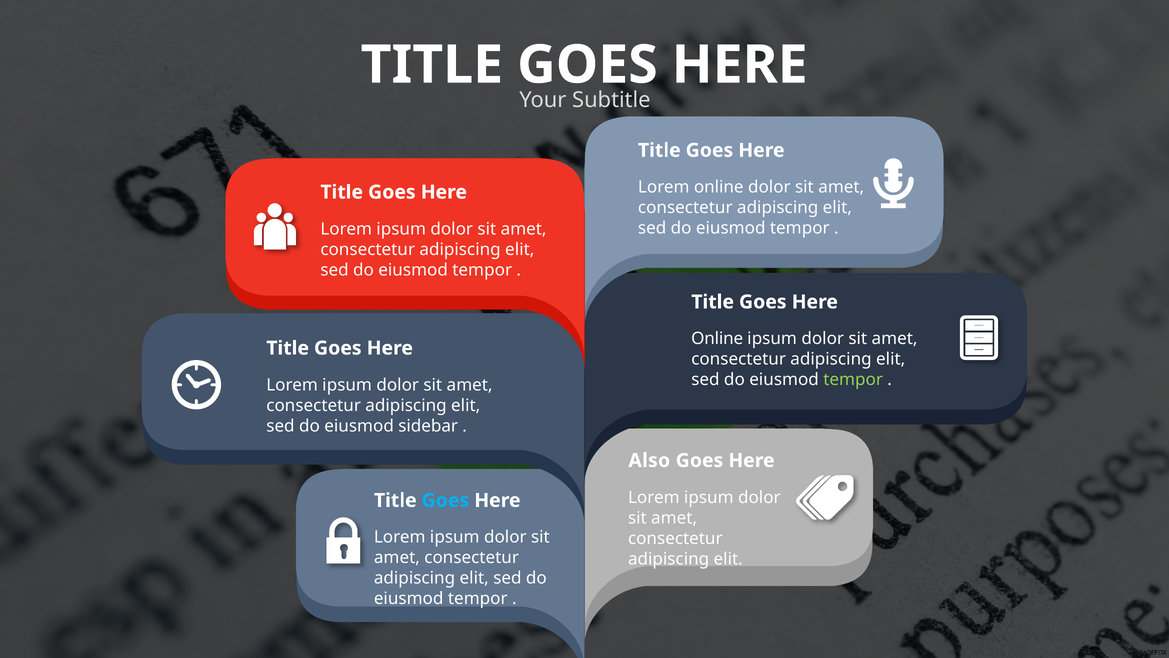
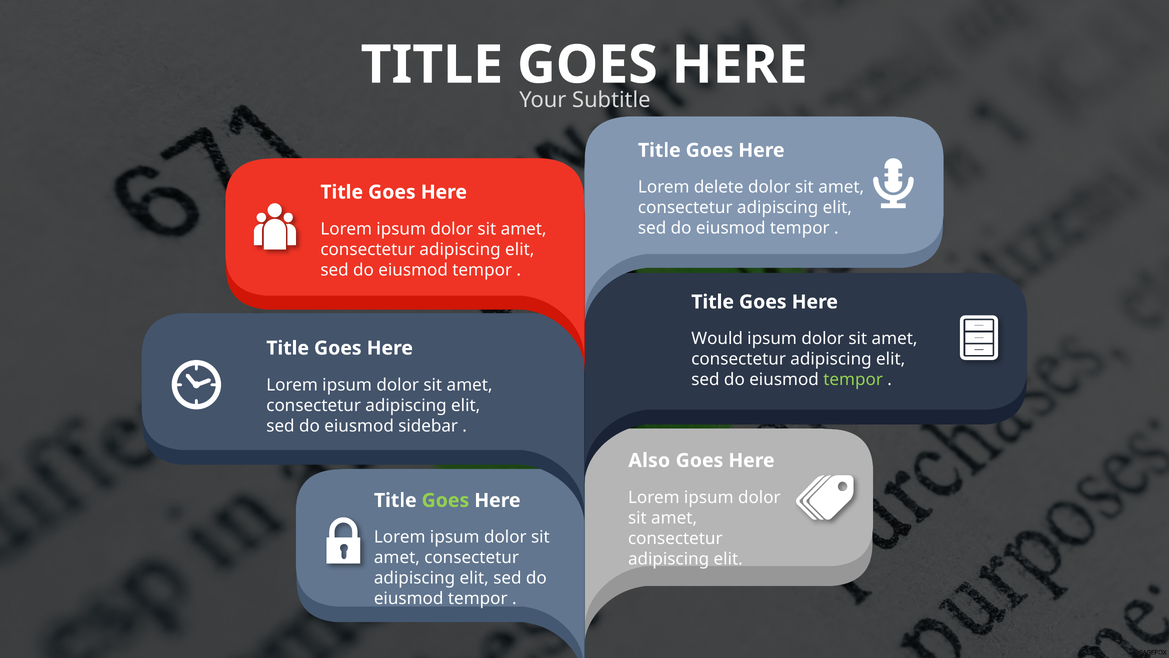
Lorem online: online -> delete
Online at (717, 339): Online -> Would
Goes at (445, 500) colour: light blue -> light green
